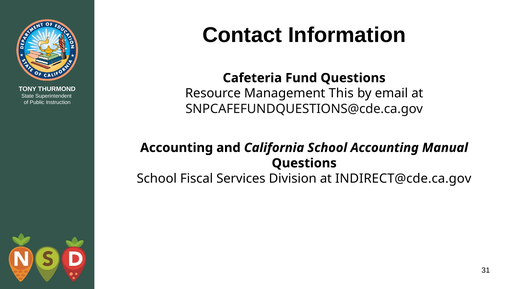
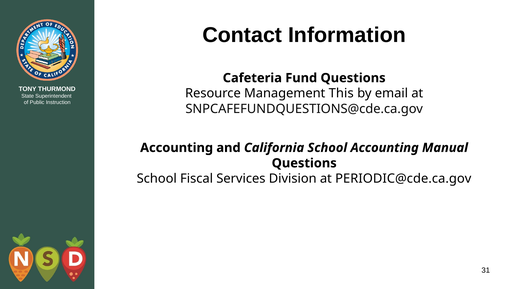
INDIRECT@cde.ca.gov: INDIRECT@cde.ca.gov -> PERIODIC@cde.ca.gov
